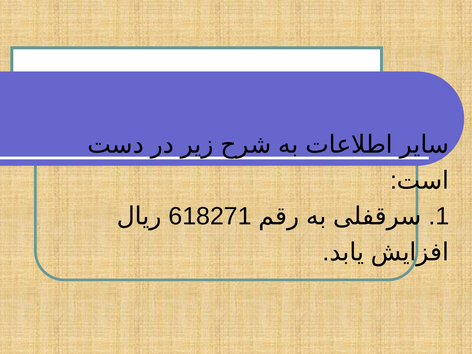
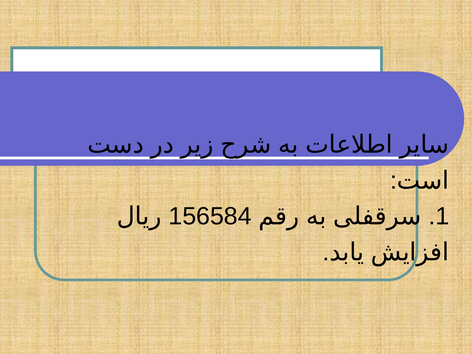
618271: 618271 -> 156584
